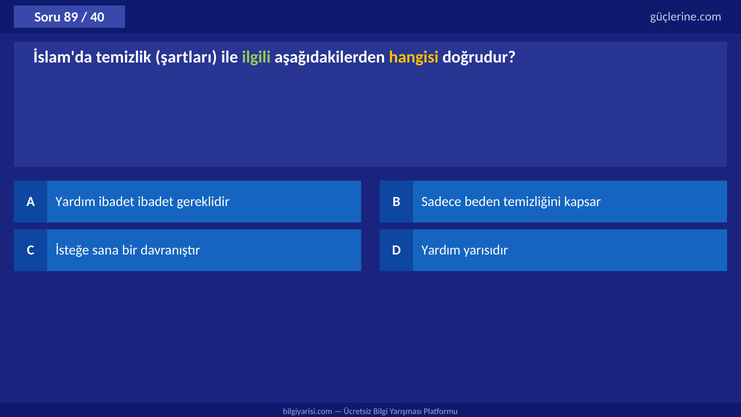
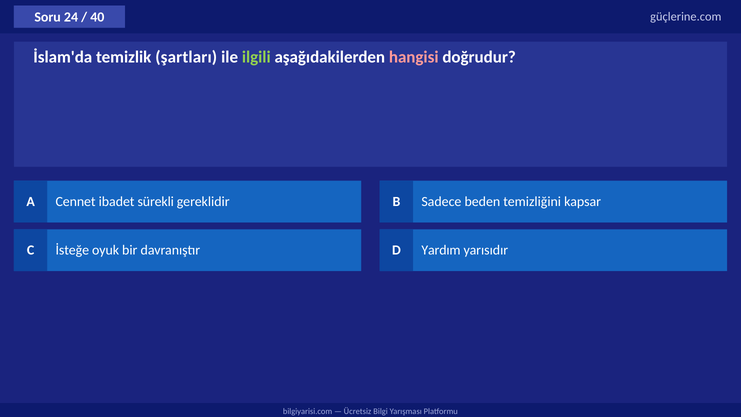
89: 89 -> 24
hangisi colour: yellow -> pink
A Yardım: Yardım -> Cennet
ibadet ibadet: ibadet -> sürekli
sana: sana -> oyuk
